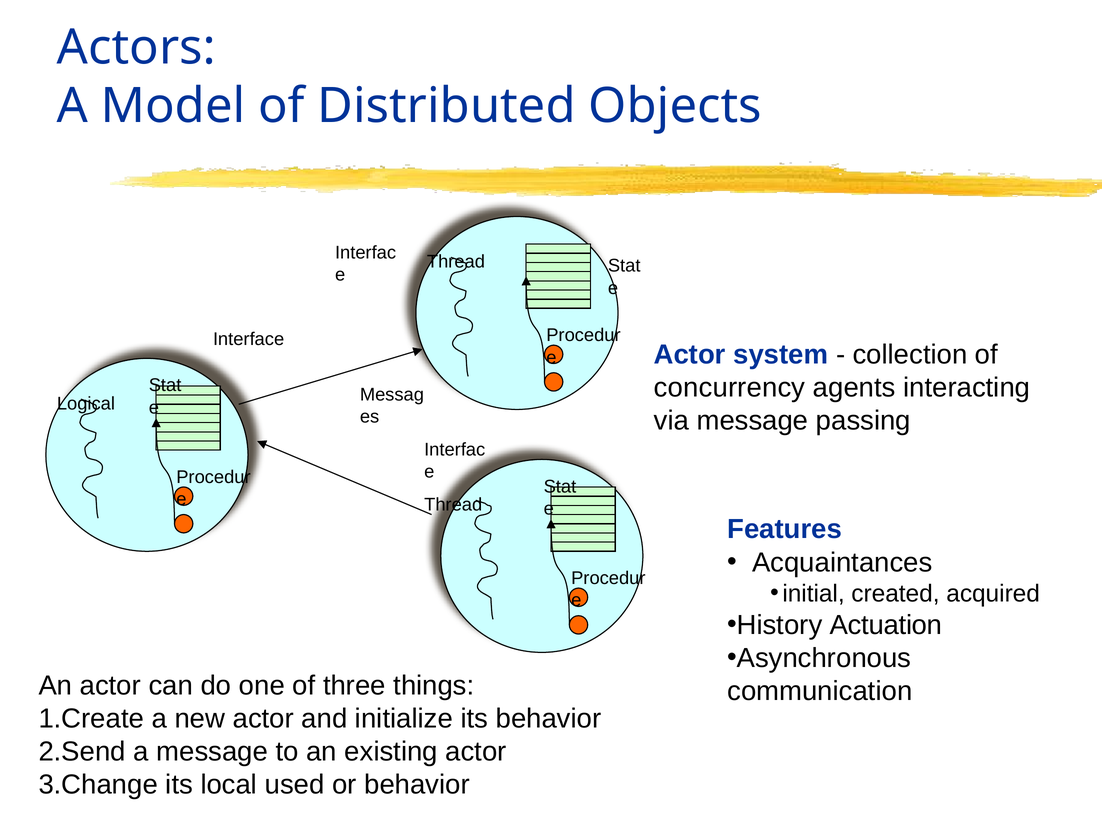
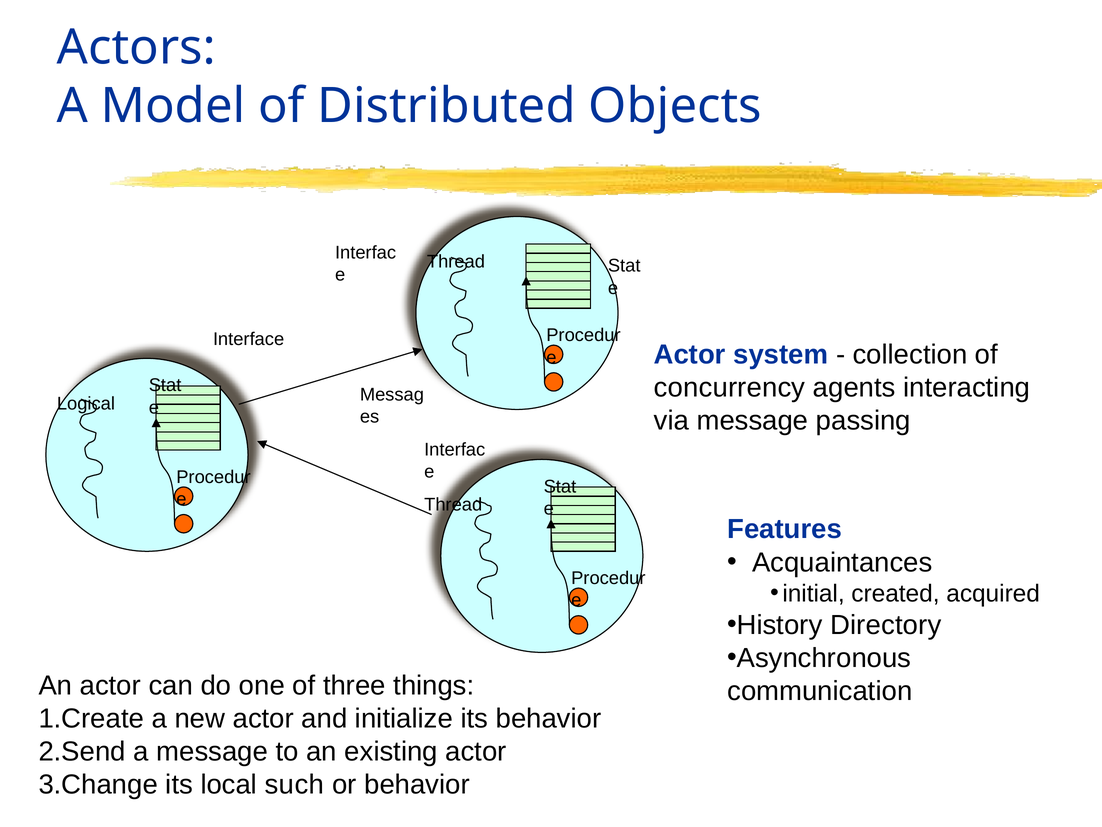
Actuation: Actuation -> Directory
used: used -> such
